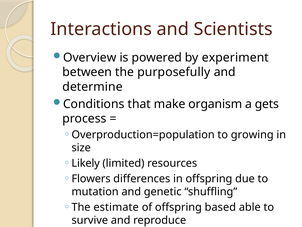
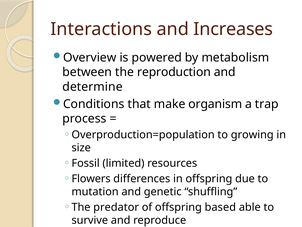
Scientists: Scientists -> Increases
experiment: experiment -> metabolism
purposefully: purposefully -> reproduction
gets: gets -> trap
Likely: Likely -> Fossil
estimate: estimate -> predator
